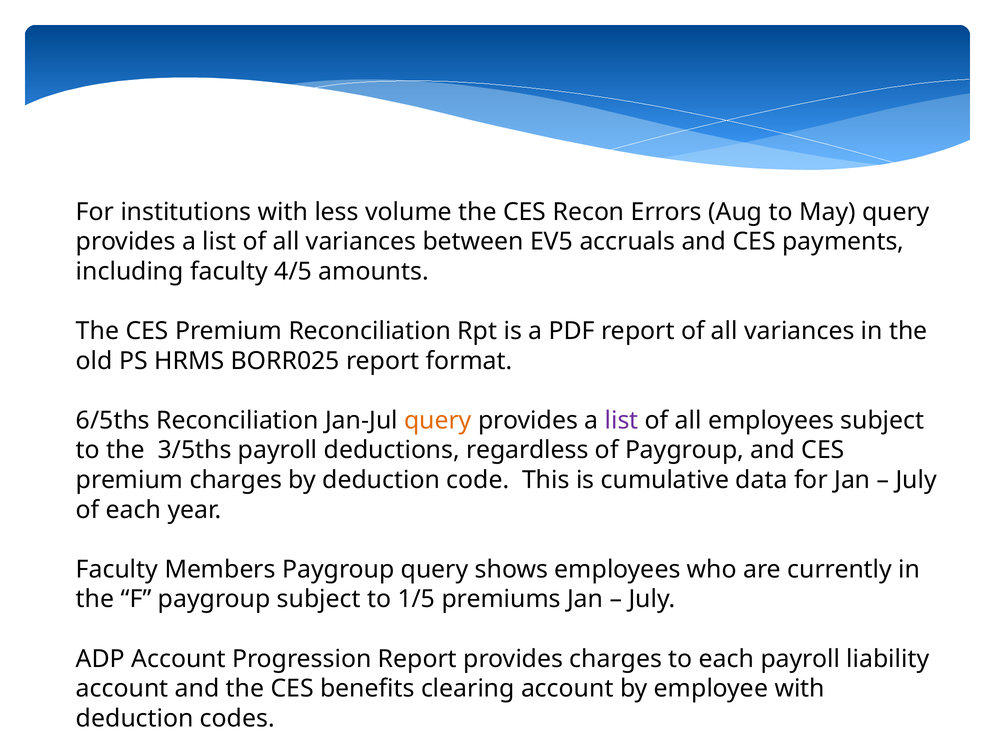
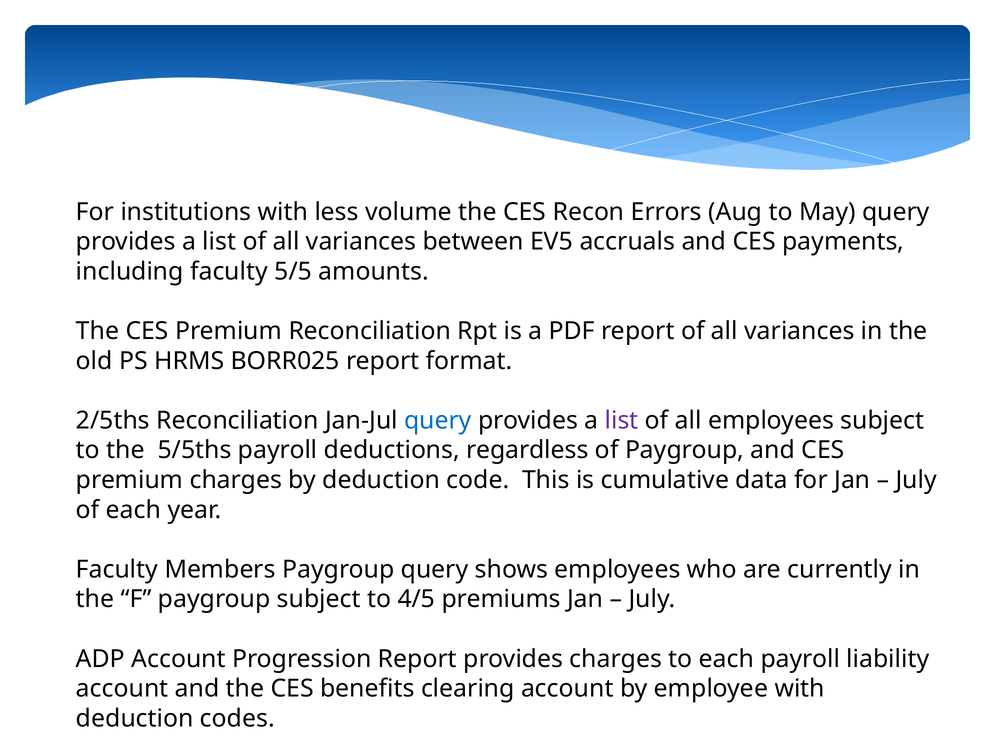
4/5: 4/5 -> 5/5
6/5ths: 6/5ths -> 2/5ths
query at (438, 421) colour: orange -> blue
3/5ths: 3/5ths -> 5/5ths
1/5: 1/5 -> 4/5
